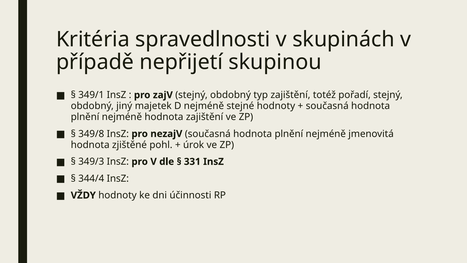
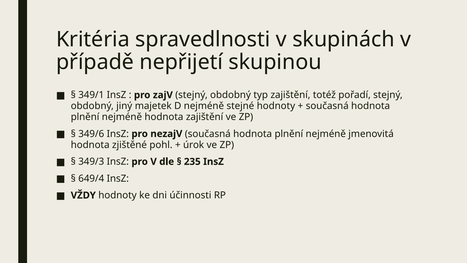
349/8: 349/8 -> 349/6
331: 331 -> 235
344/4: 344/4 -> 649/4
